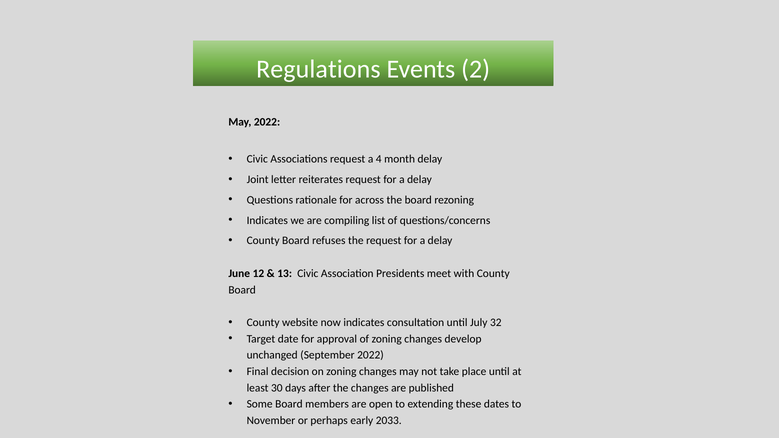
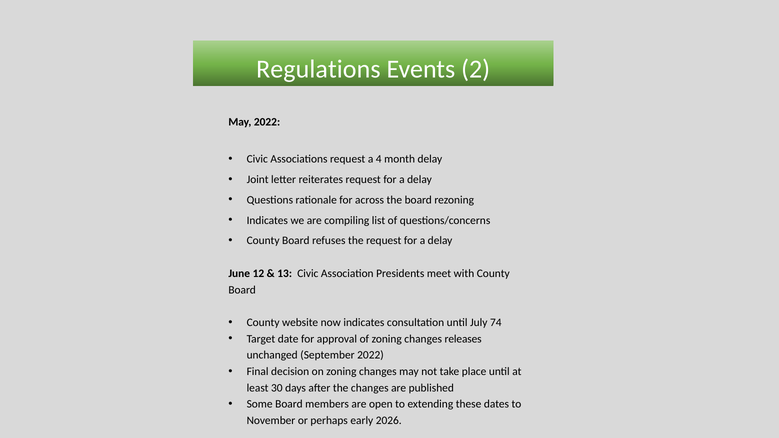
32: 32 -> 74
develop: develop -> releases
2033: 2033 -> 2026
